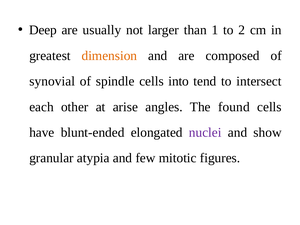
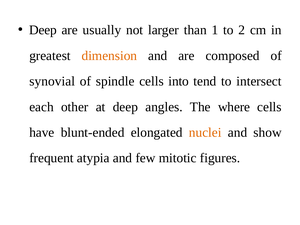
at arise: arise -> deep
found: found -> where
nuclei colour: purple -> orange
granular: granular -> frequent
